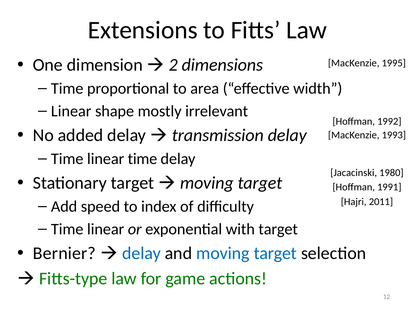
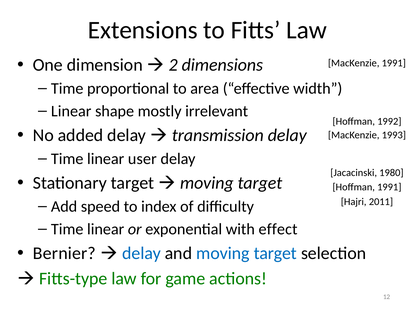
MacKenzie 1995: 1995 -> 1991
linear time: time -> user
with target: target -> effect
